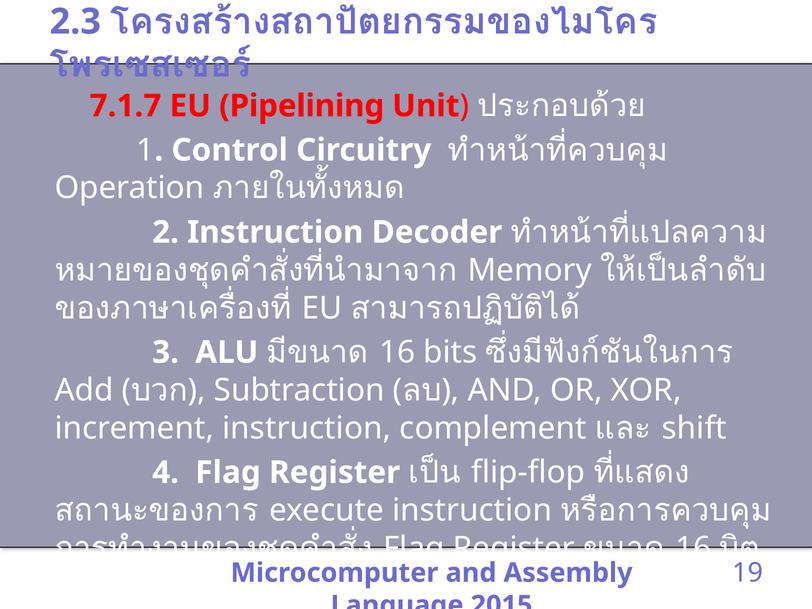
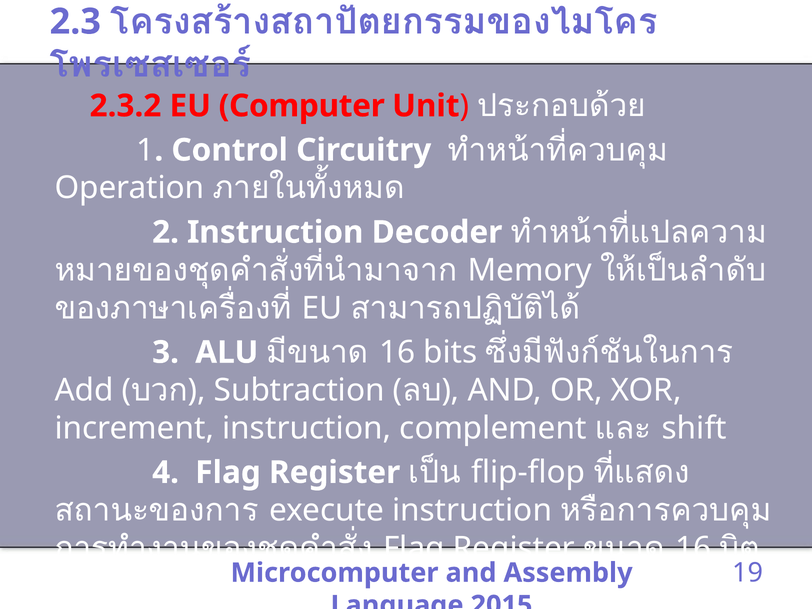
7.1.7: 7.1.7 -> 2.3.2
Pipelining: Pipelining -> Computer
